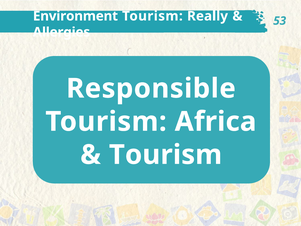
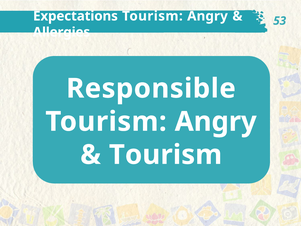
Environment: Environment -> Expectations
Really at (208, 16): Really -> Angry
Africa at (216, 122): Africa -> Angry
